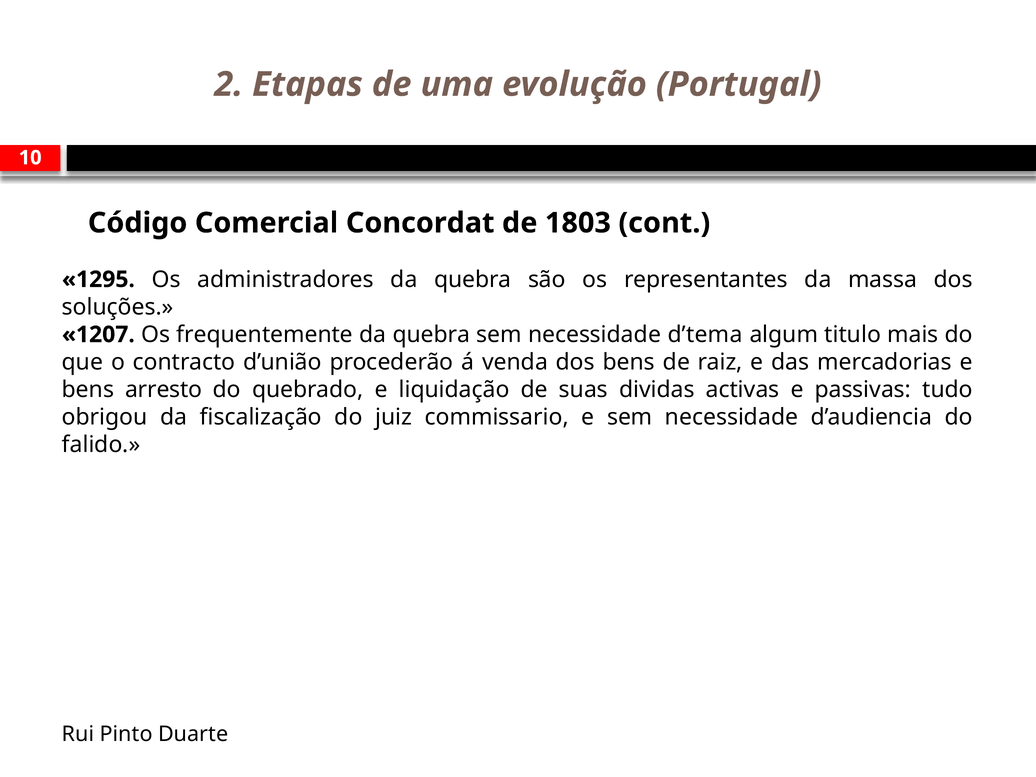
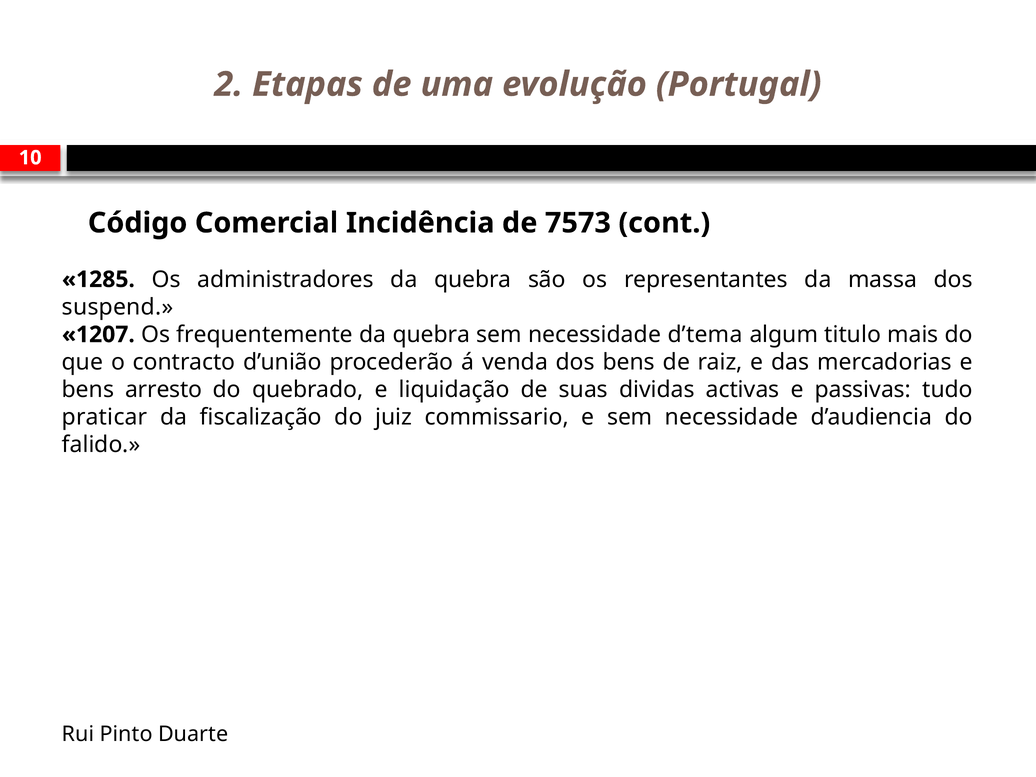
Concordat: Concordat -> Incidência
1803: 1803 -> 7573
1295: 1295 -> 1285
soluções: soluções -> suspend
obrigou: obrigou -> praticar
